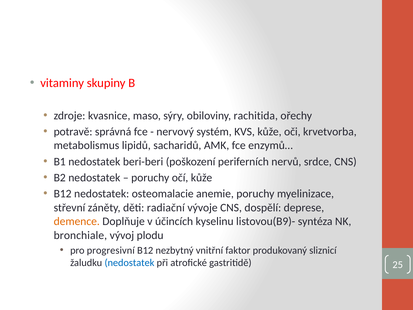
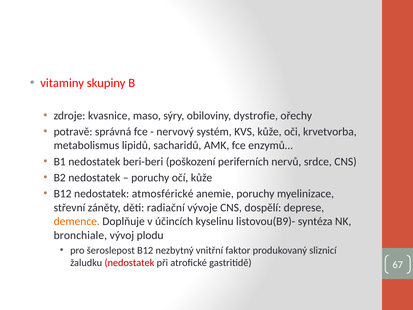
rachitida: rachitida -> dystrofie
osteomalacie: osteomalacie -> atmosférické
progresivní: progresivní -> šeroslepost
nedostatek at (129, 262) colour: blue -> red
25: 25 -> 67
